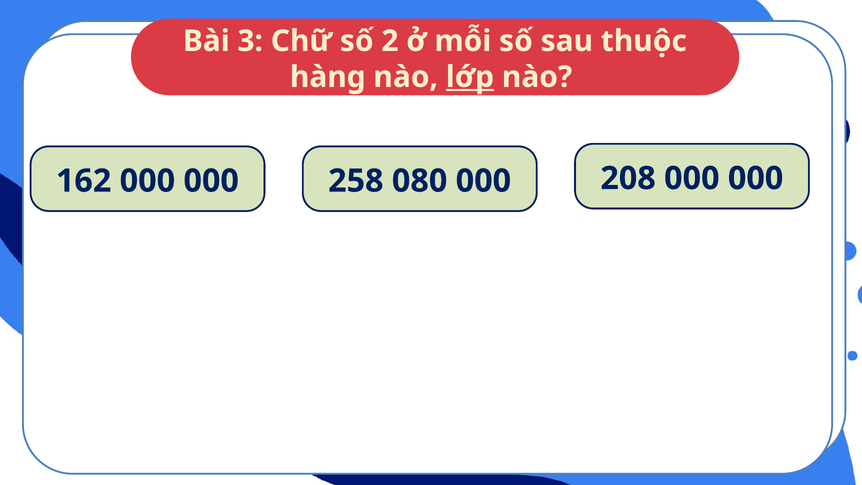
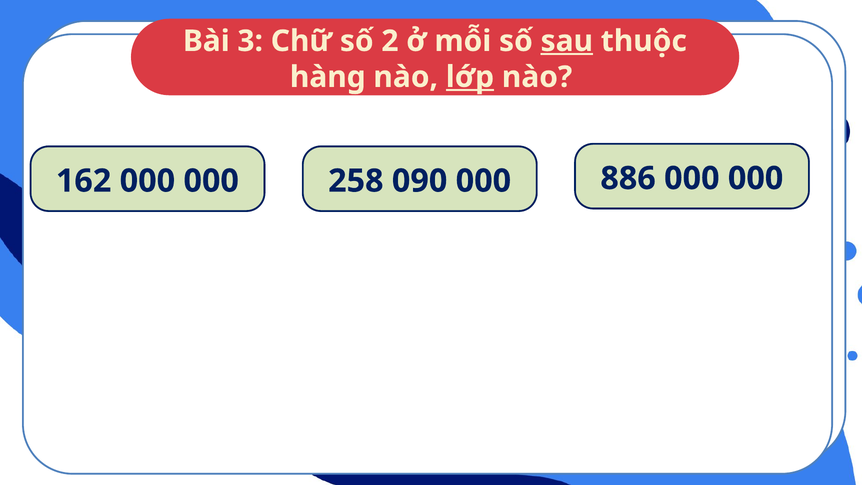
sau underline: none -> present
080: 080 -> 090
208: 208 -> 886
